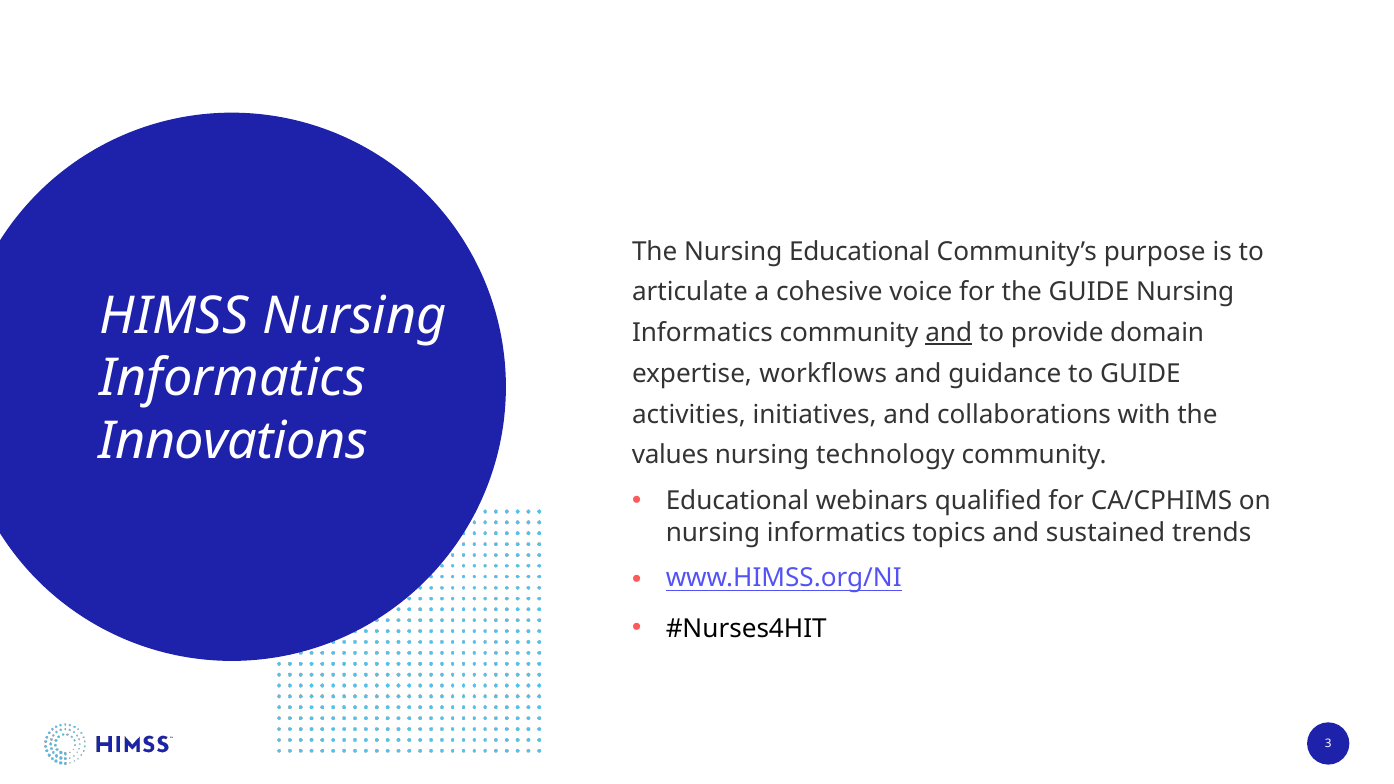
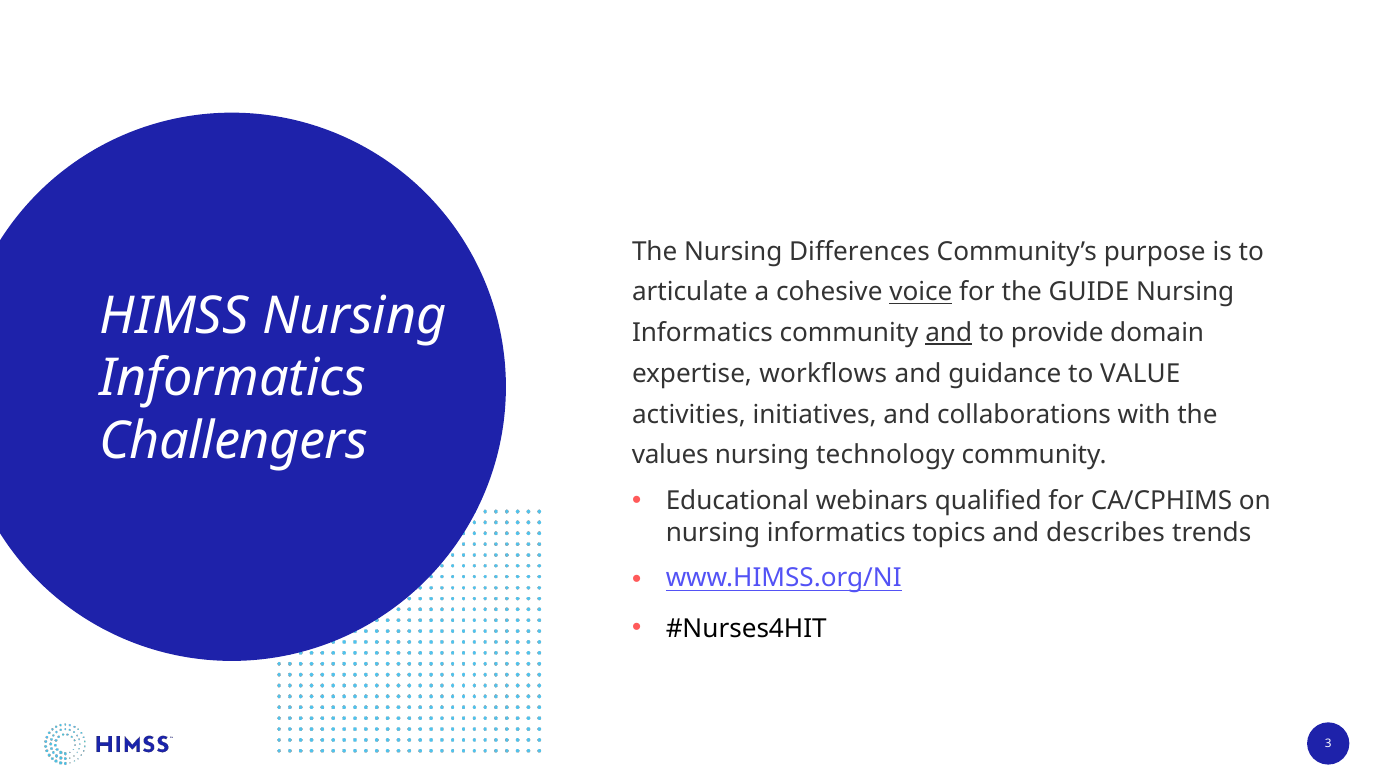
Nursing Educational: Educational -> Differences
voice underline: none -> present
to GUIDE: GUIDE -> VALUE
Innovations: Innovations -> Challengers
sustained: sustained -> describes
